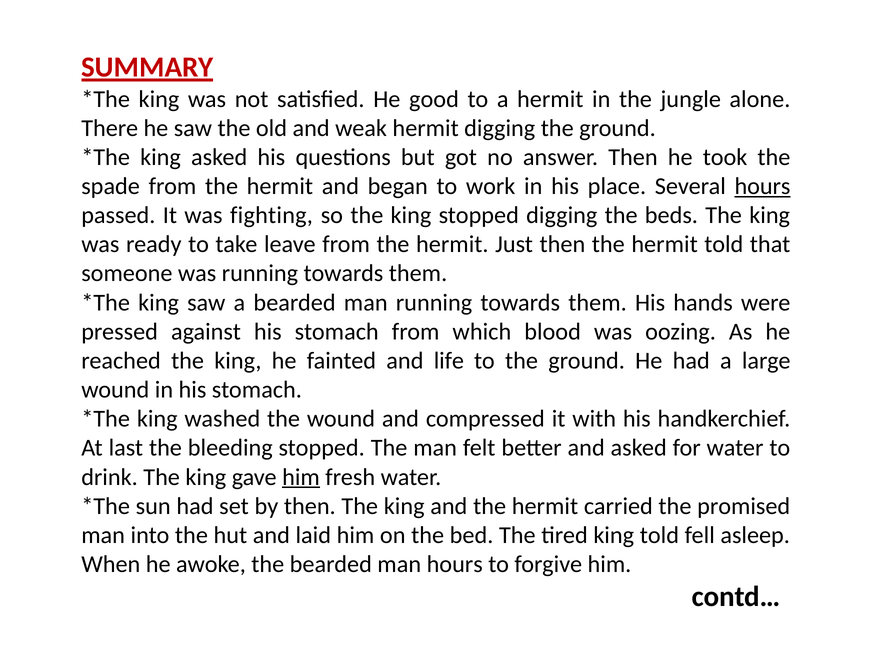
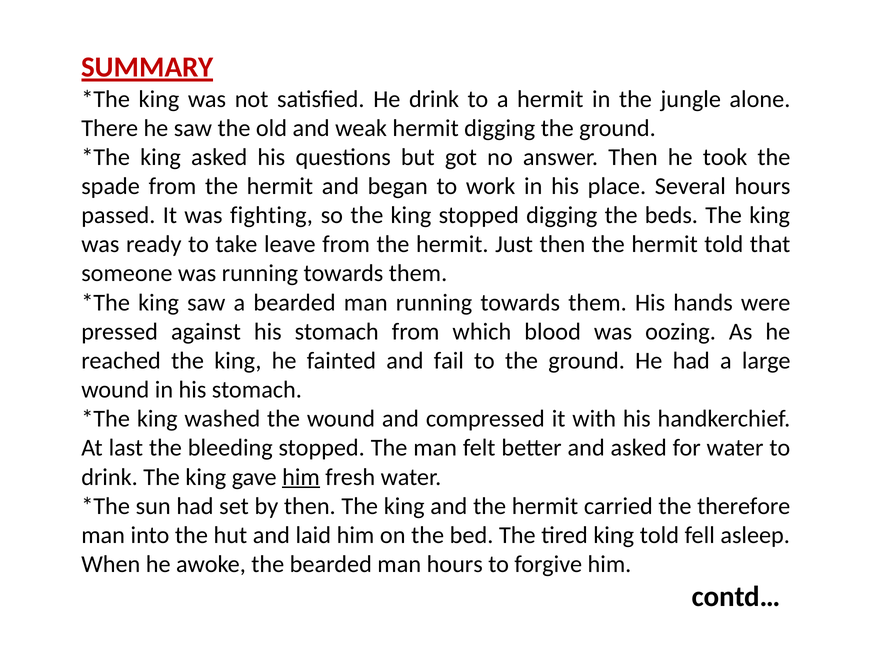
He good: good -> drink
hours at (763, 186) underline: present -> none
life: life -> fail
promised: promised -> therefore
